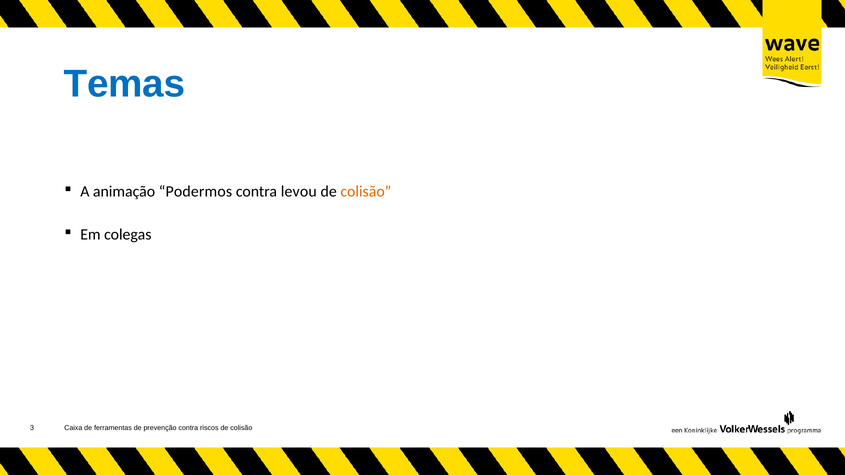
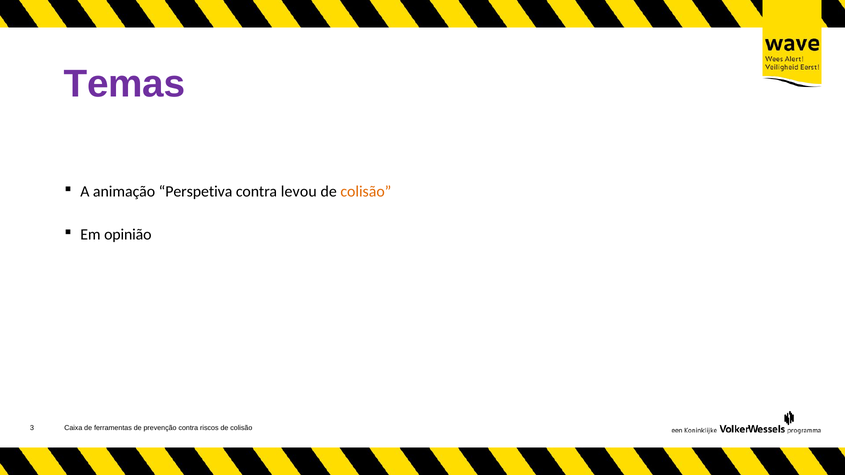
Temas colour: blue -> purple
Podermos: Podermos -> Perspetiva
colegas: colegas -> opinião
